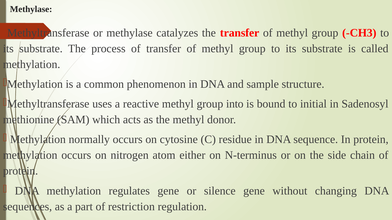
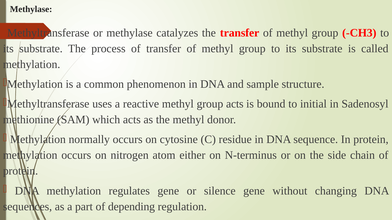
group into: into -> acts
restriction: restriction -> depending
